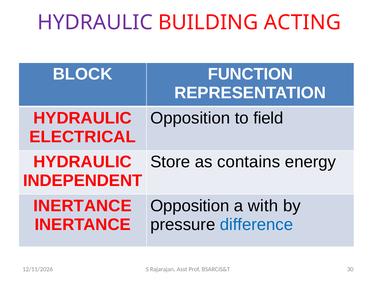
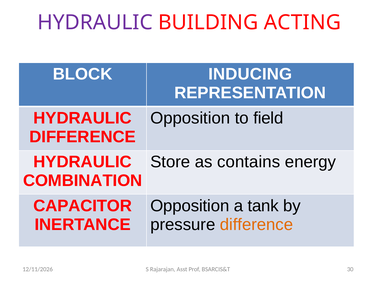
FUNCTION: FUNCTION -> INDUCING
ELECTRICAL at (83, 137): ELECTRICAL -> DIFFERENCE
INDEPENDENT: INDEPENDENT -> COMBINATION
INERTANCE at (83, 206): INERTANCE -> CAPACITOR
with: with -> tank
difference at (256, 225) colour: blue -> orange
